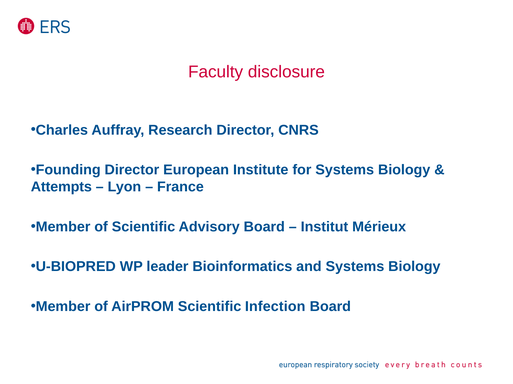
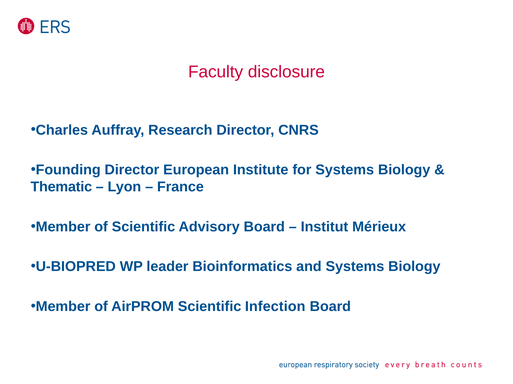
Attempts: Attempts -> Thematic
